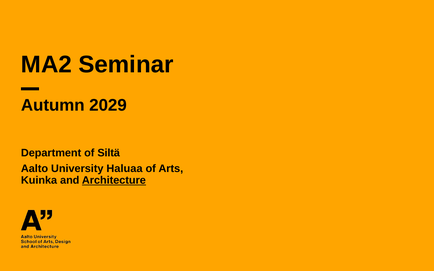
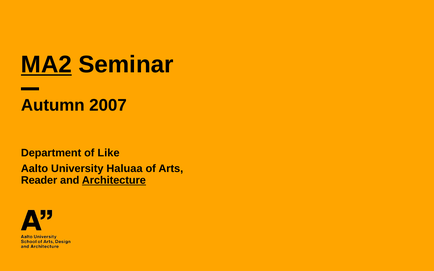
MA2 underline: none -> present
2029: 2029 -> 2007
Siltä: Siltä -> Like
Kuinka: Kuinka -> Reader
